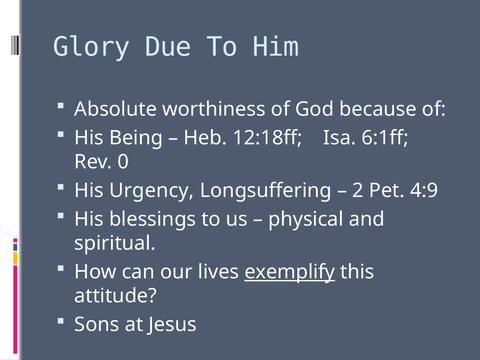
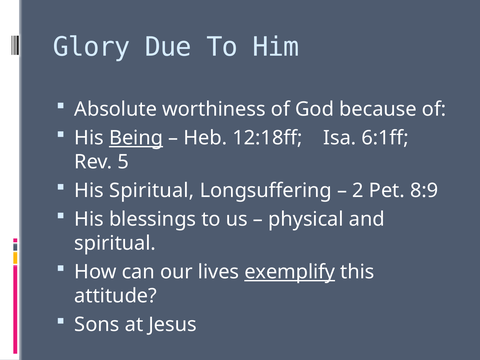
Being underline: none -> present
0: 0 -> 5
His Urgency: Urgency -> Spiritual
4:9: 4:9 -> 8:9
